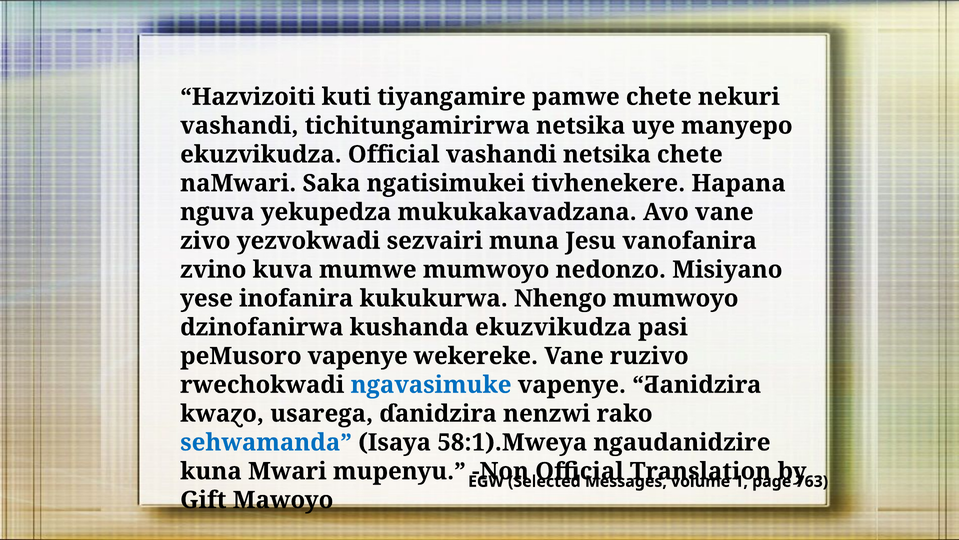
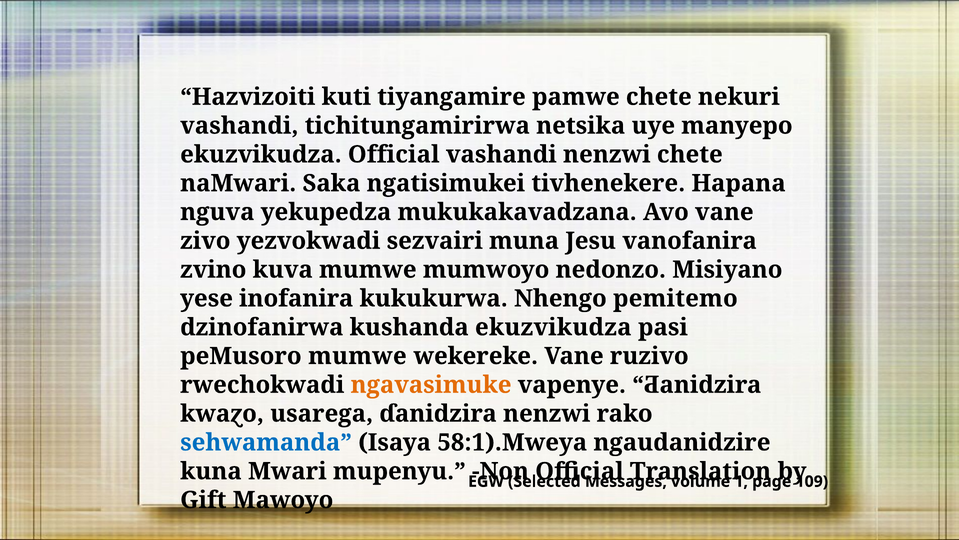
vashandi netsika: netsika -> nenzwi
Nhengo mumwoyo: mumwoyo -> pemitemo
peMusoro vapenye: vapenye -> mumwe
ngavasimuke colour: blue -> orange
763: 763 -> 109
